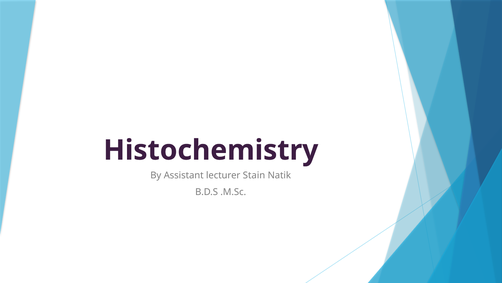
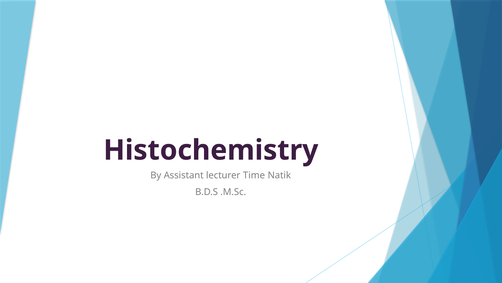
Stain: Stain -> Time
